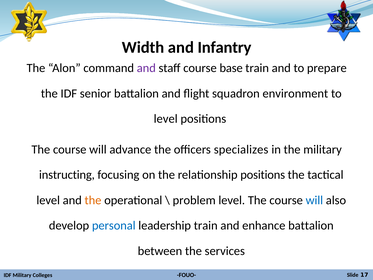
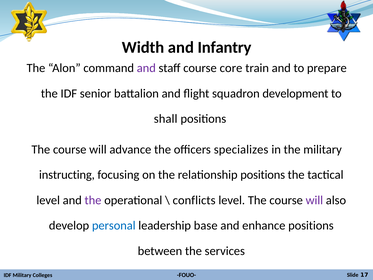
base: base -> core
environment: environment -> development
level at (166, 119): level -> shall
the at (93, 200) colour: orange -> purple
problem: problem -> conflicts
will at (314, 200) colour: blue -> purple
leadership train: train -> base
enhance battalion: battalion -> positions
